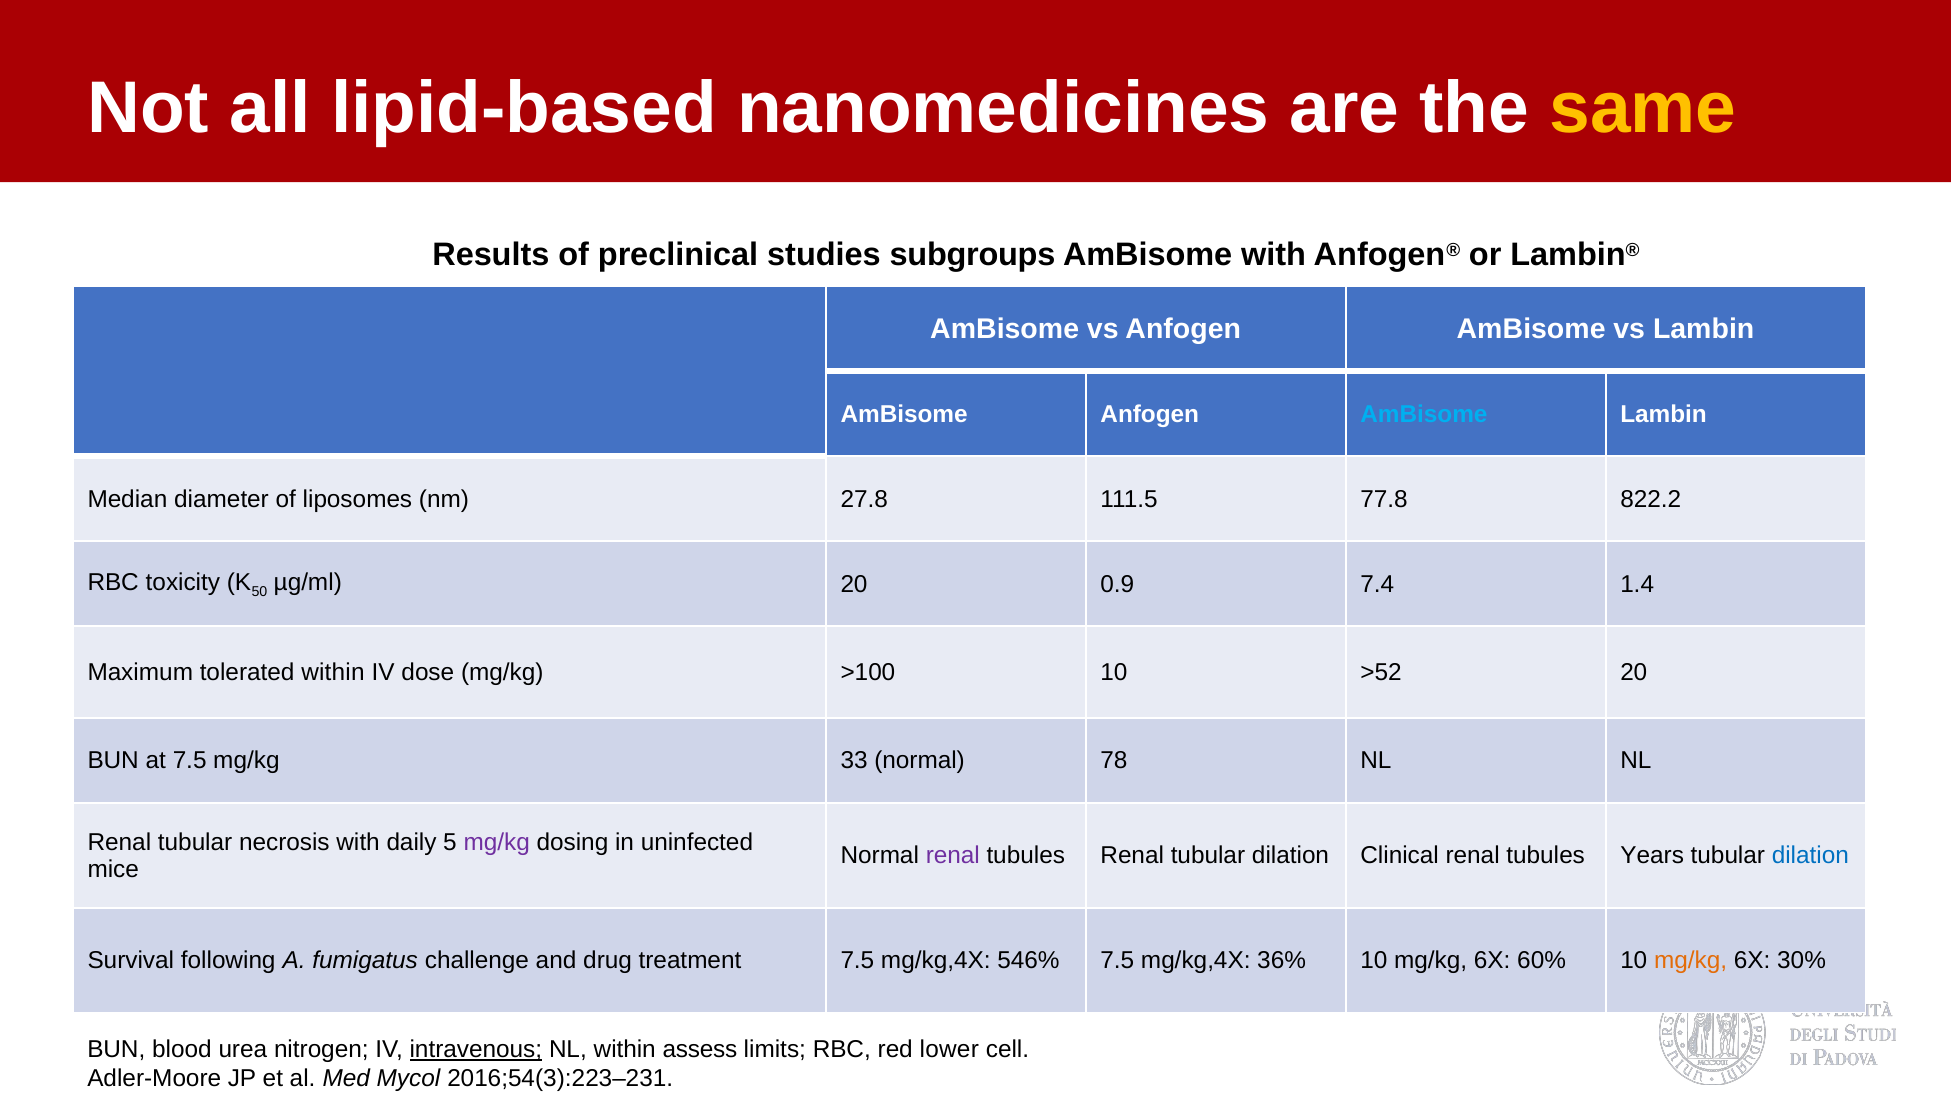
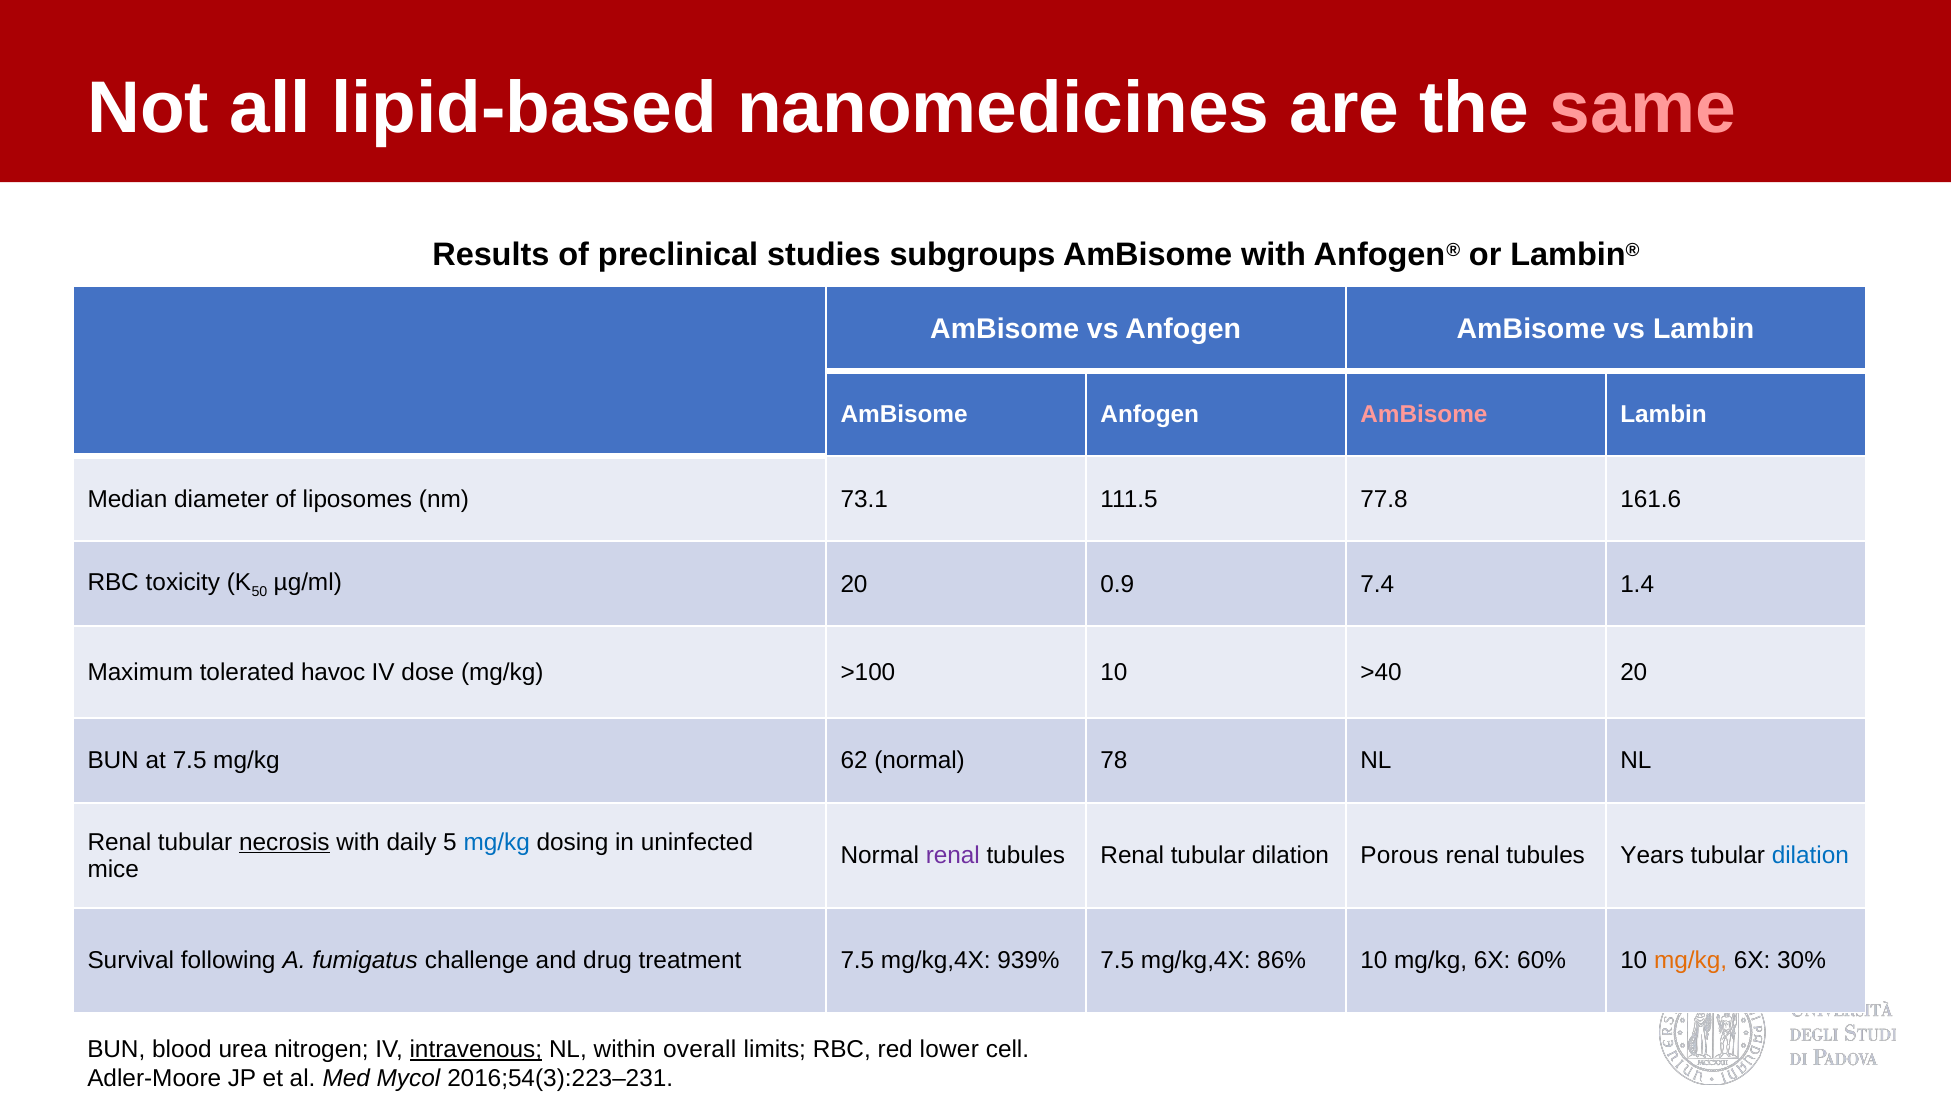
same colour: yellow -> pink
AmBisome at (1424, 414) colour: light blue -> pink
27.8: 27.8 -> 73.1
822.2: 822.2 -> 161.6
tolerated within: within -> havoc
>52: >52 -> >40
33: 33 -> 62
necrosis underline: none -> present
mg/kg at (497, 842) colour: purple -> blue
Clinical: Clinical -> Porous
546%: 546% -> 939%
36%: 36% -> 86%
assess: assess -> overall
